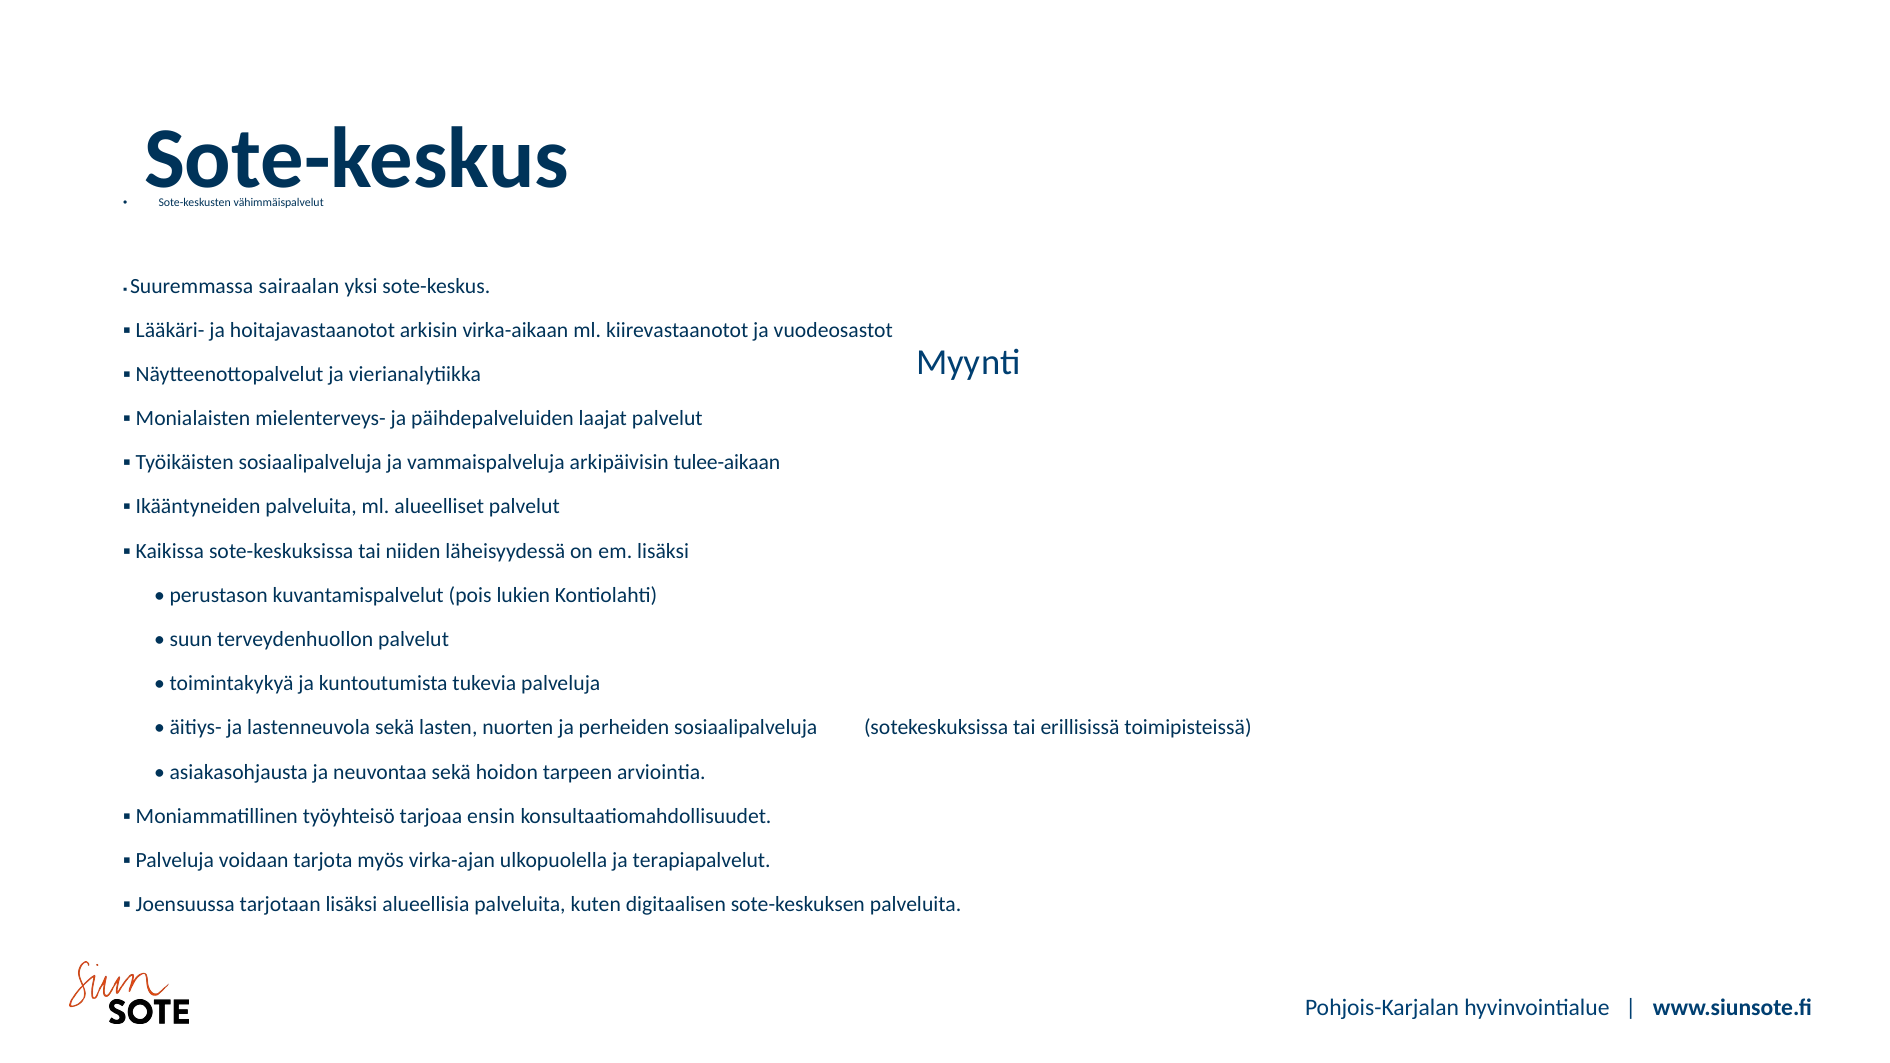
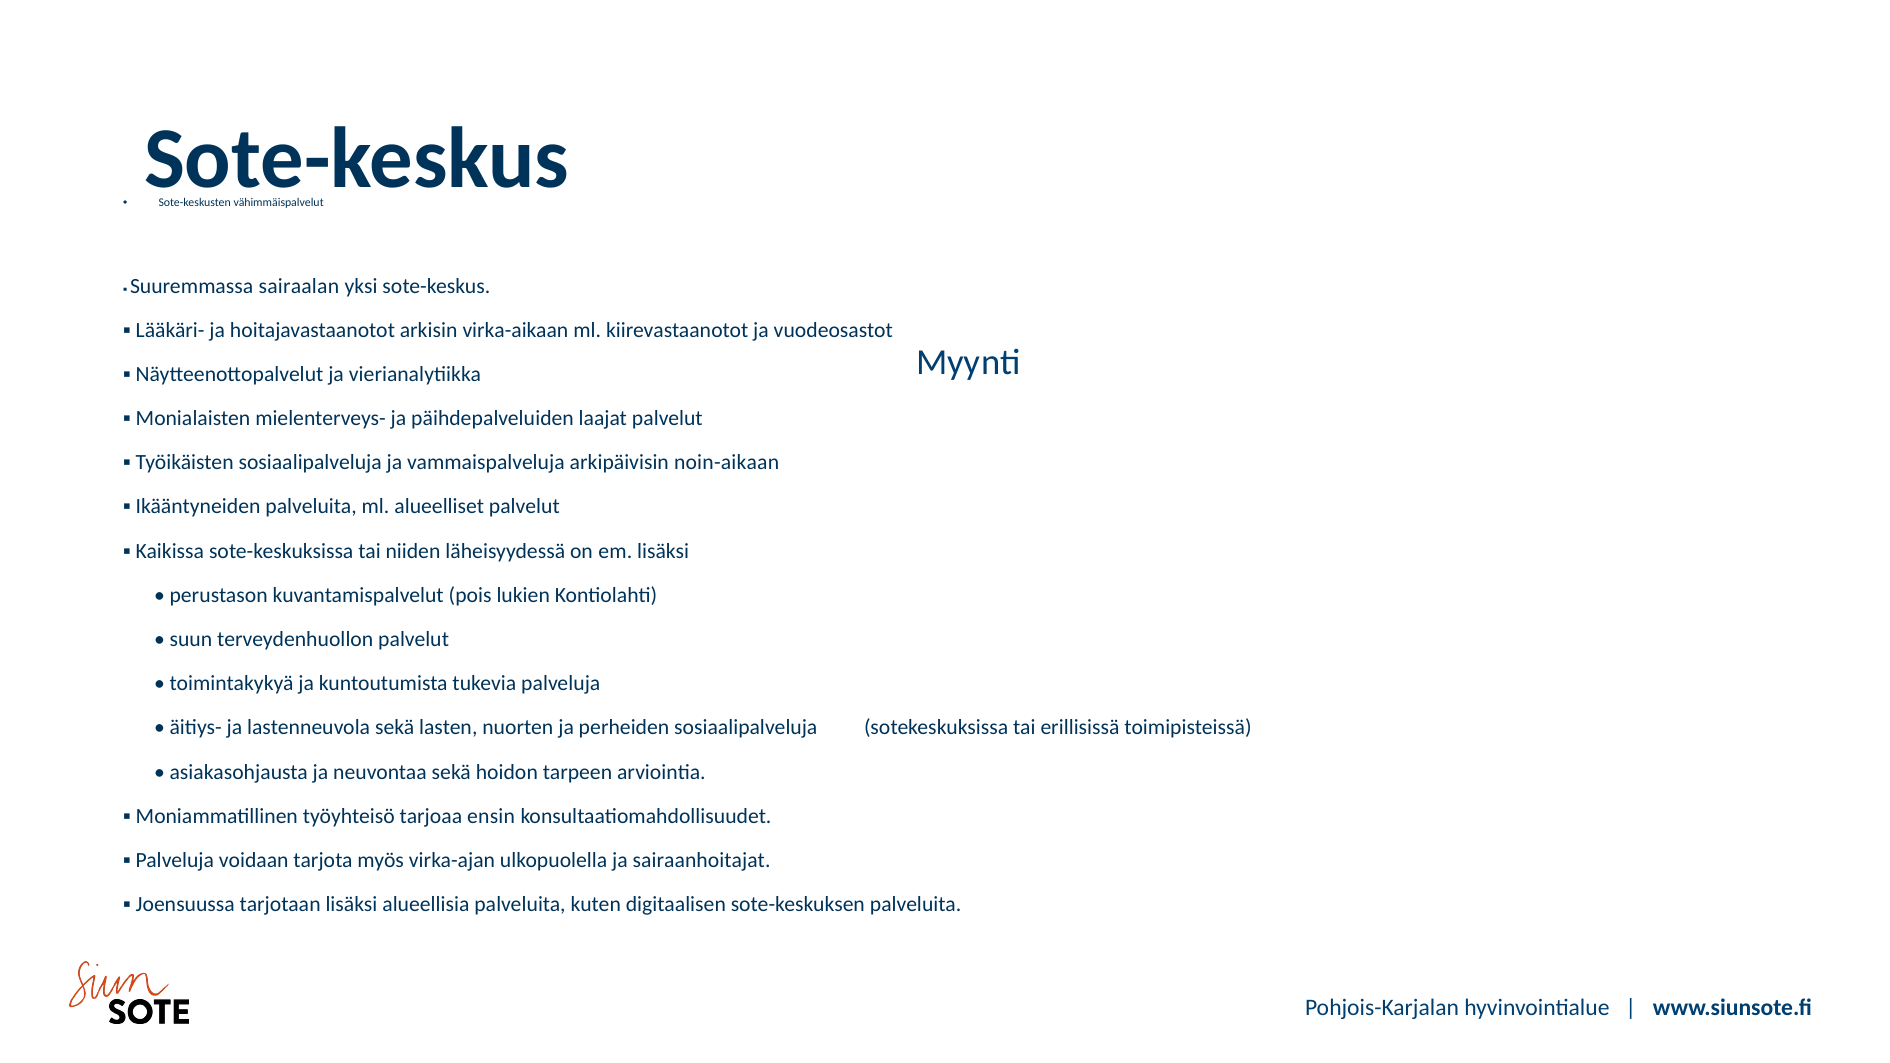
tulee-aikaan: tulee-aikaan -> noin-aikaan
terapiapalvelut: terapiapalvelut -> sairaanhoitajat
